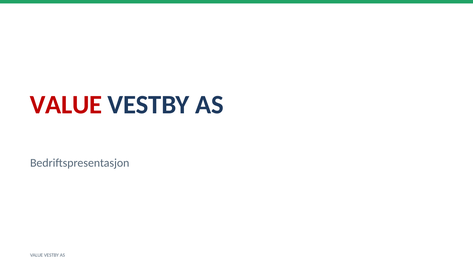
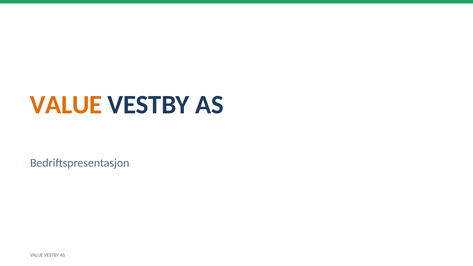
VALUE at (66, 105) colour: red -> orange
